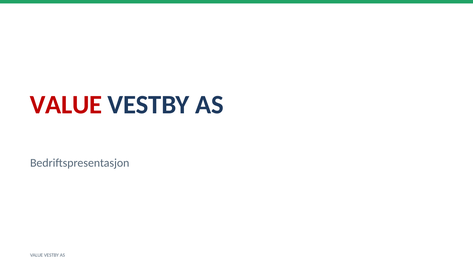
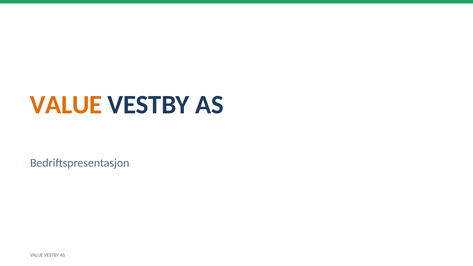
VALUE at (66, 105) colour: red -> orange
